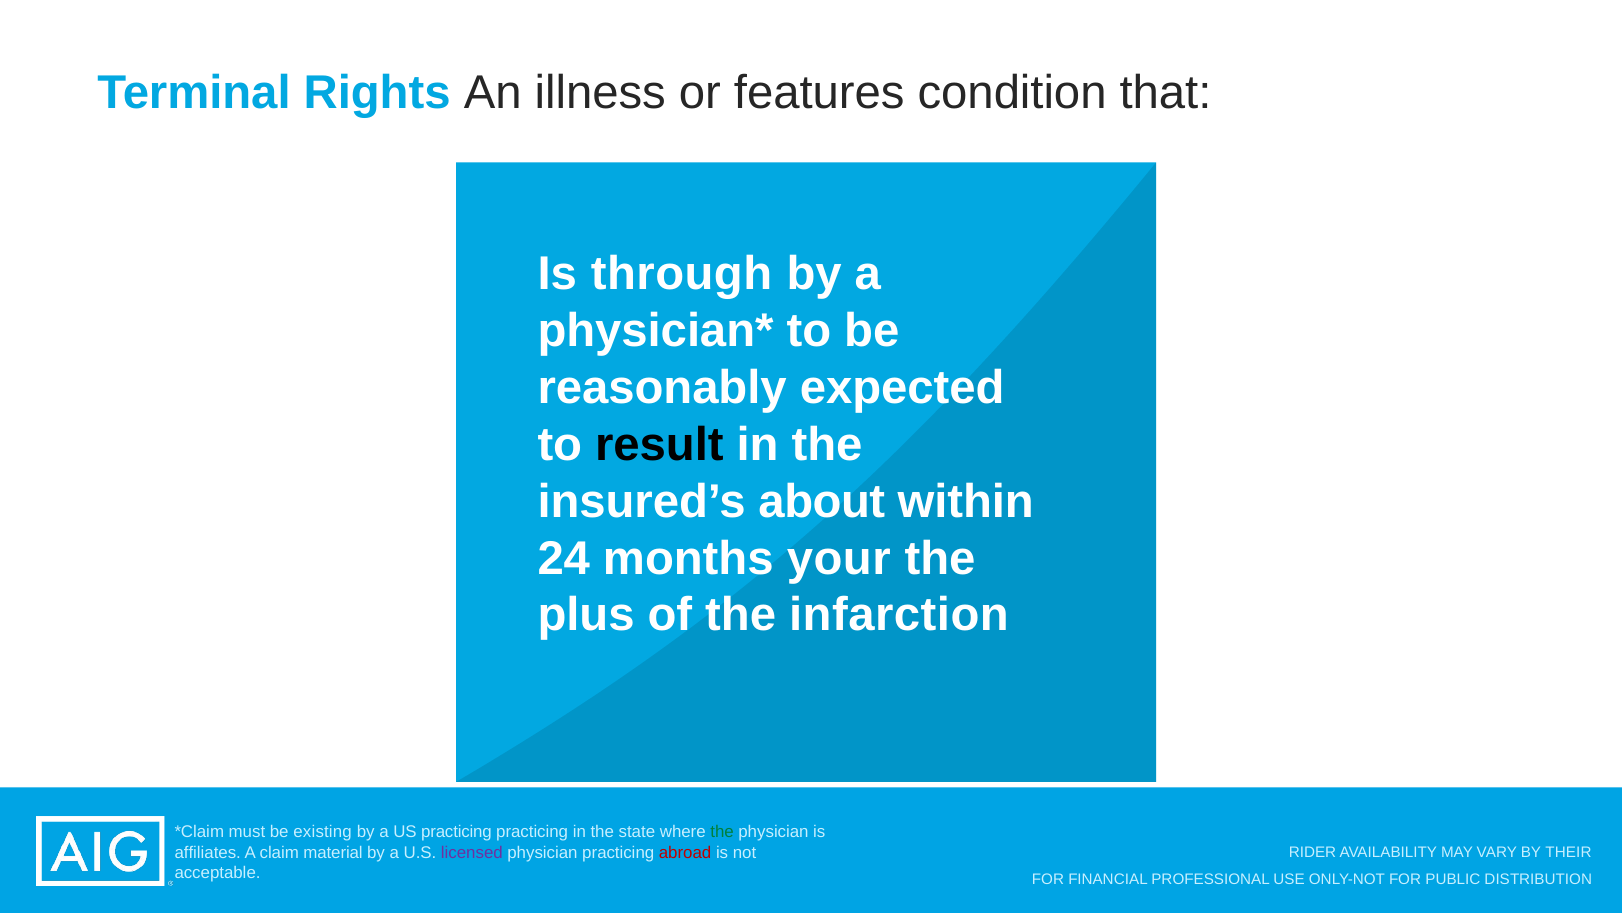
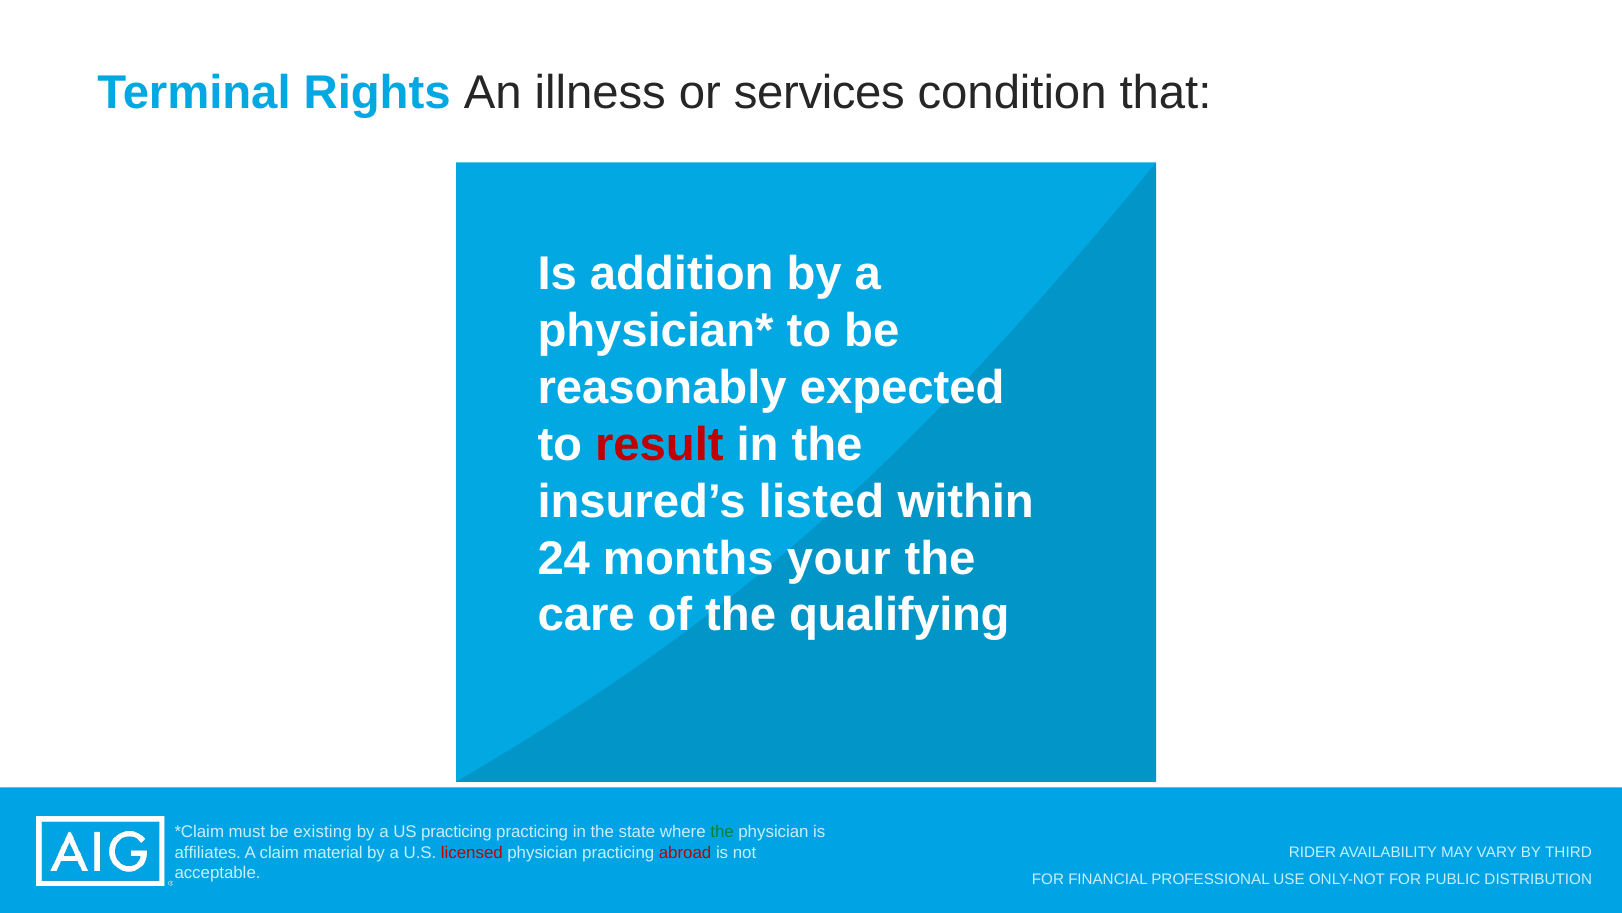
features: features -> services
through: through -> addition
result colour: black -> red
about: about -> listed
plus: plus -> care
infarction: infarction -> qualifying
licensed colour: purple -> red
THEIR: THEIR -> THIRD
